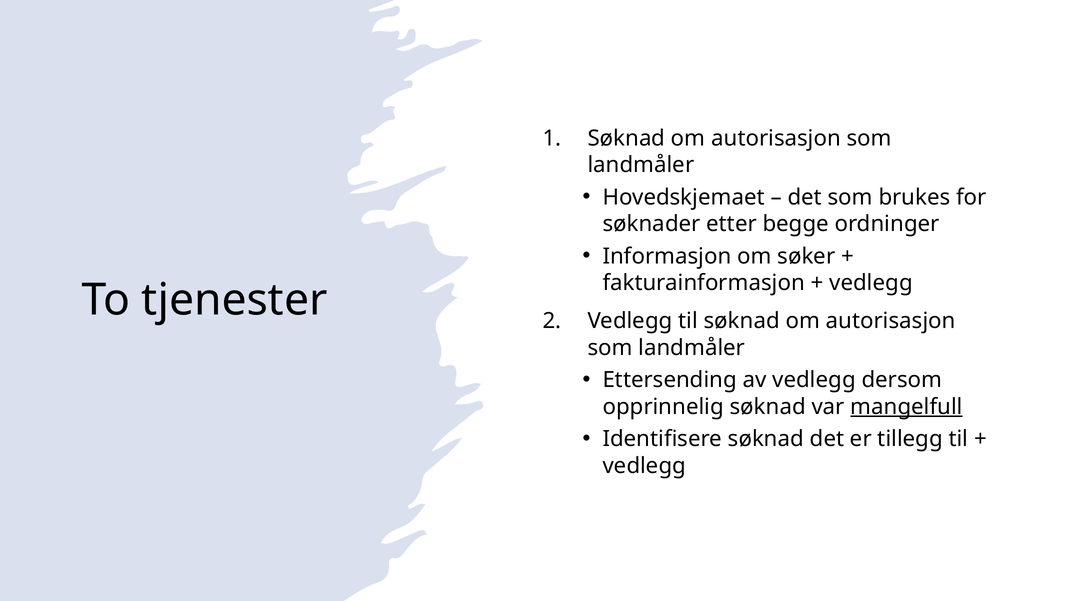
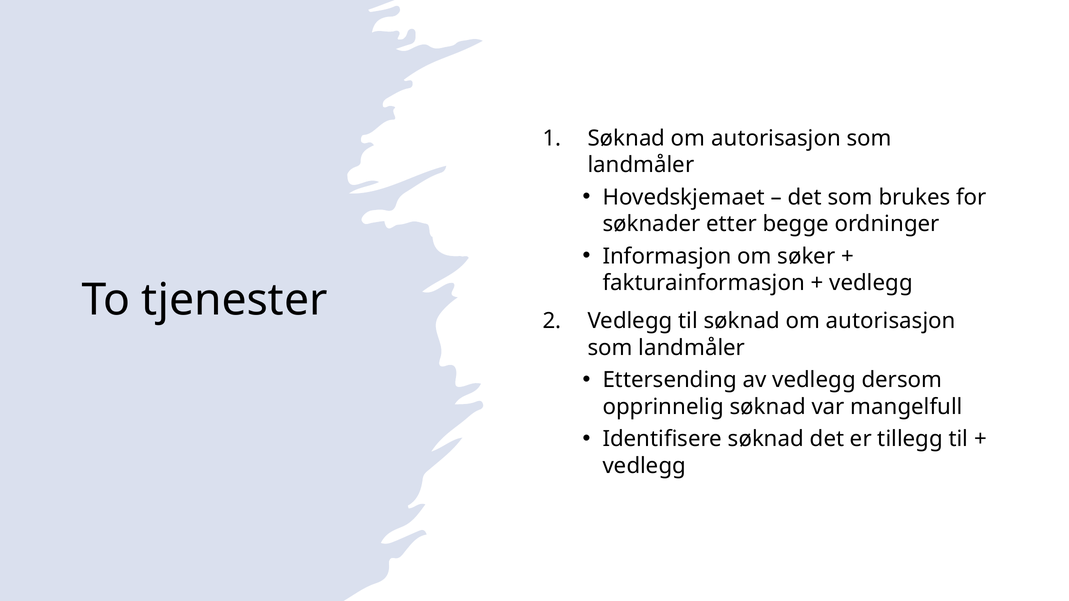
mangelfull underline: present -> none
